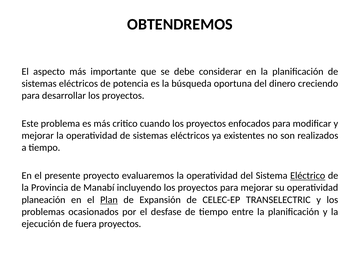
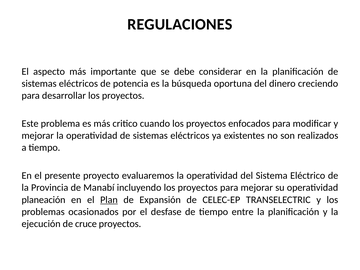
OBTENDREMOS: OBTENDREMOS -> REGULACIONES
Eléctrico underline: present -> none
fuera: fuera -> cruce
